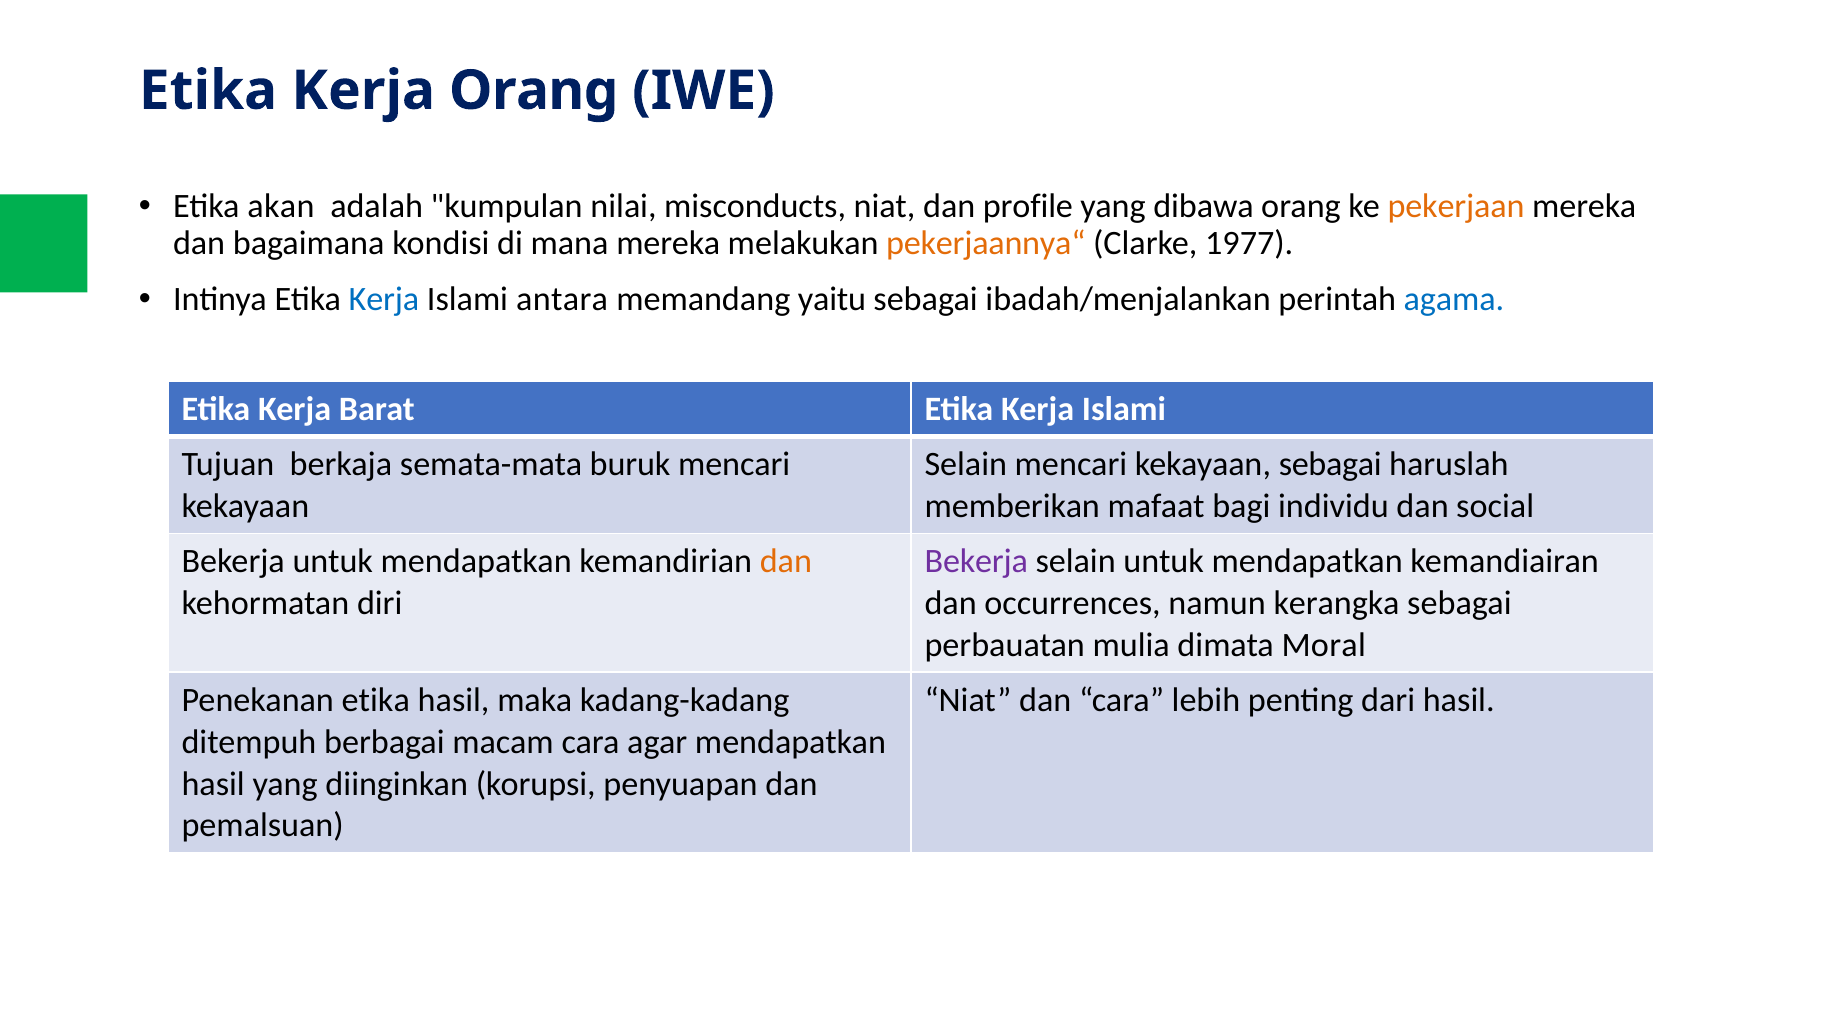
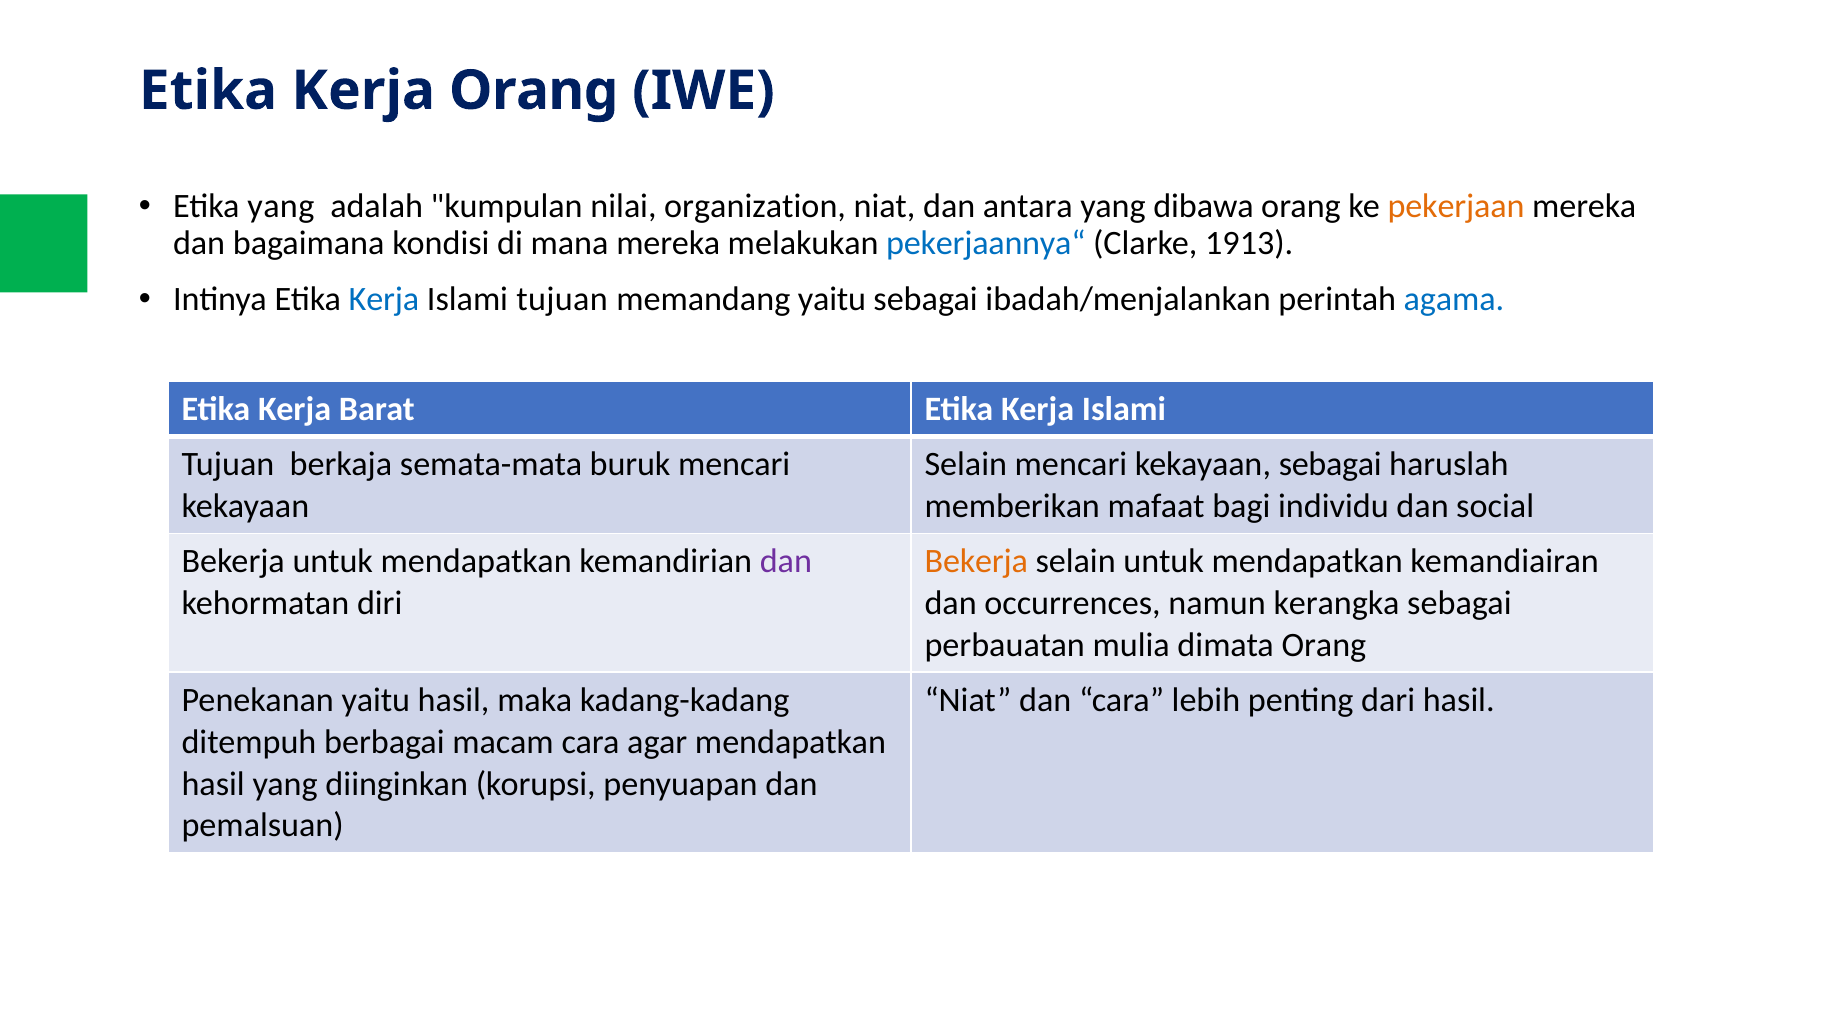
Etika akan: akan -> yang
misconducts: misconducts -> organization
profile: profile -> antara
pekerjaannya“ colour: orange -> blue
1977: 1977 -> 1913
antara at (562, 299): antara -> tujuan
dan at (786, 561) colour: orange -> purple
Bekerja at (976, 561) colour: purple -> orange
dimata Moral: Moral -> Orang
Penekanan etika: etika -> yaitu
